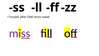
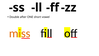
miss colour: purple -> orange
